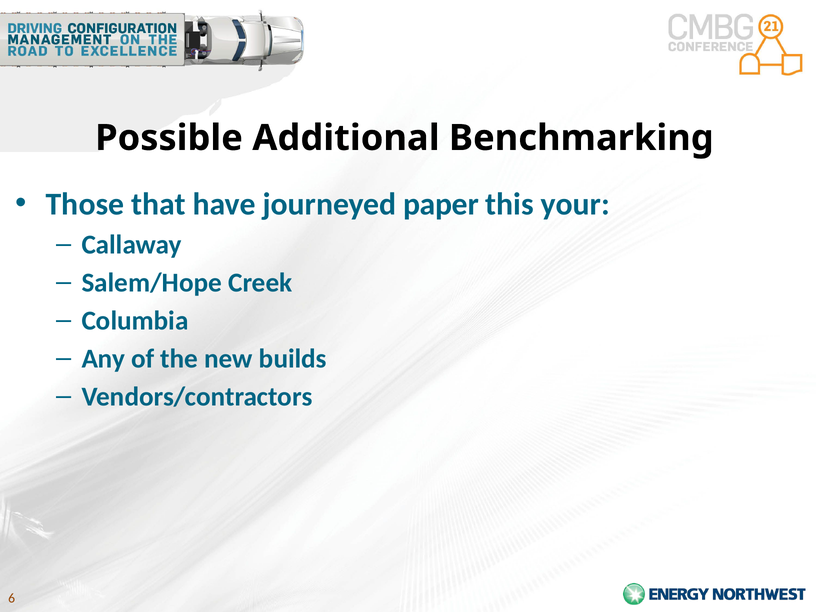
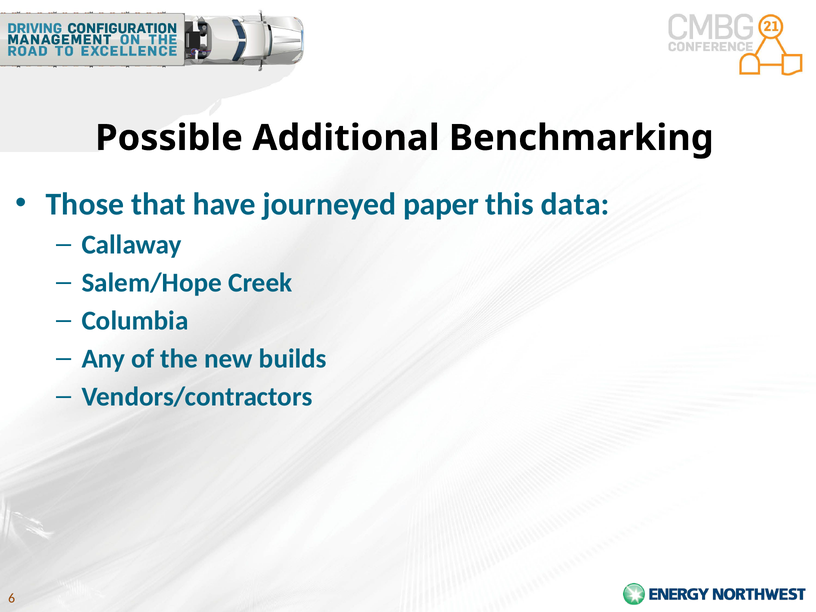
your: your -> data
